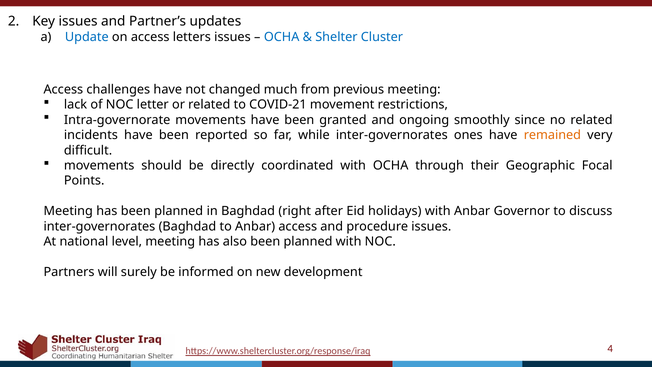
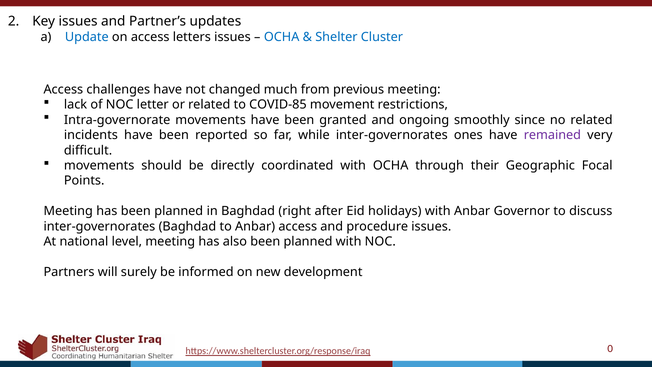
COVID-21: COVID-21 -> COVID-85
remained colour: orange -> purple
4: 4 -> 0
